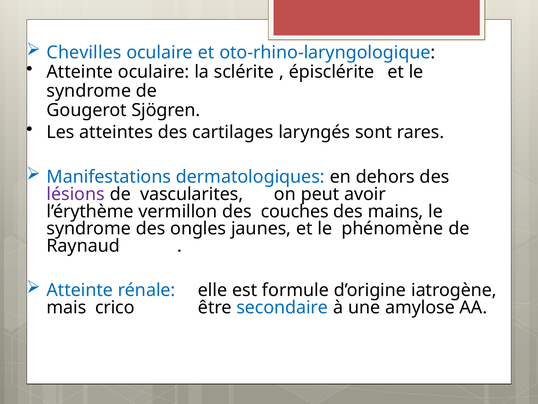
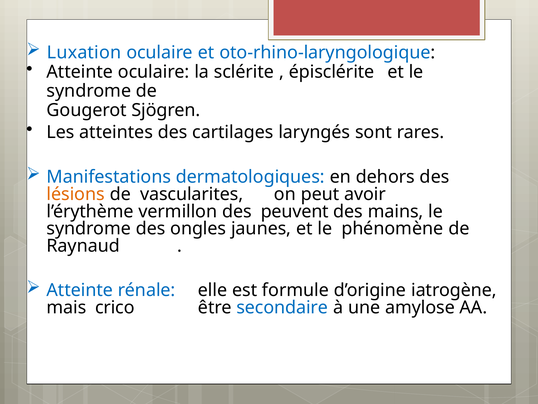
Chevilles: Chevilles -> Luxation
lésions colour: purple -> orange
couches: couches -> peuvent
